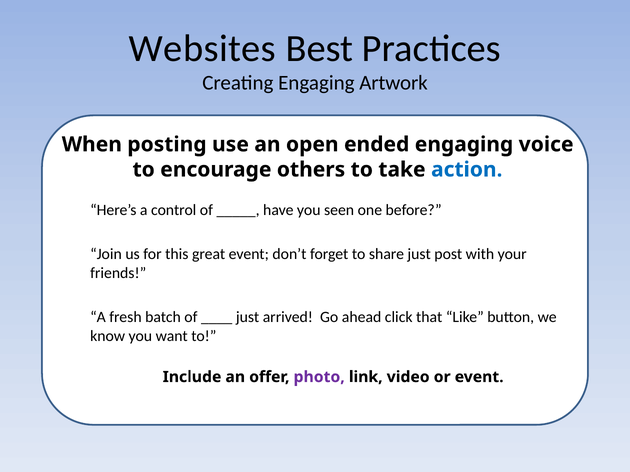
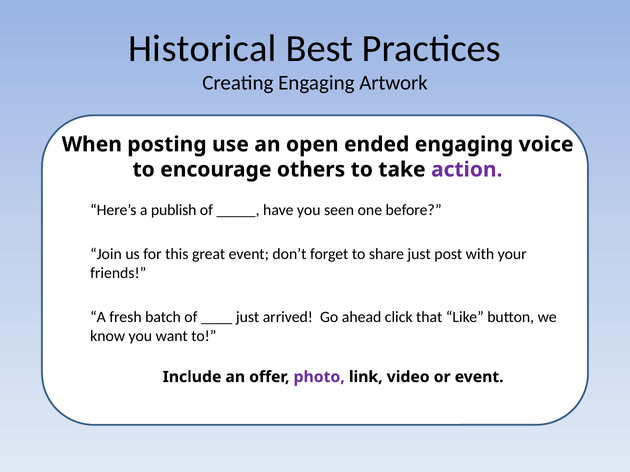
Websites: Websites -> Historical
action colour: blue -> purple
control: control -> publish
